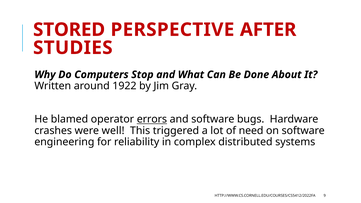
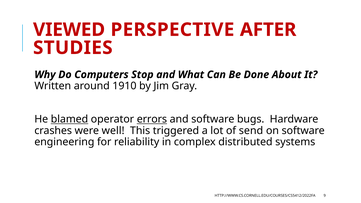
STORED: STORED -> VIEWED
1922: 1922 -> 1910
blamed underline: none -> present
need: need -> send
